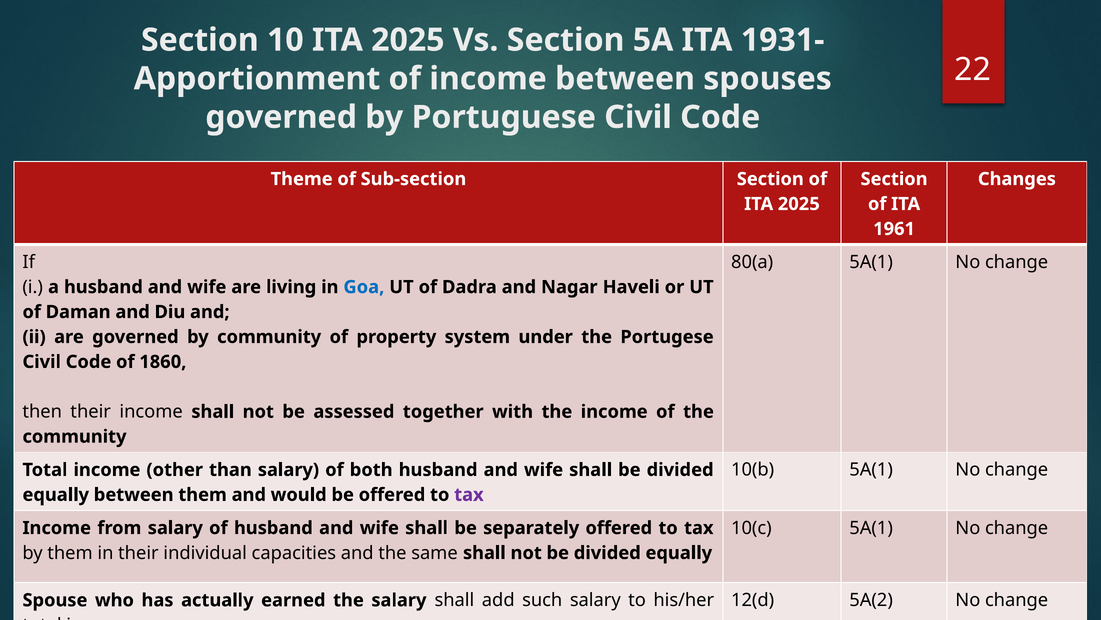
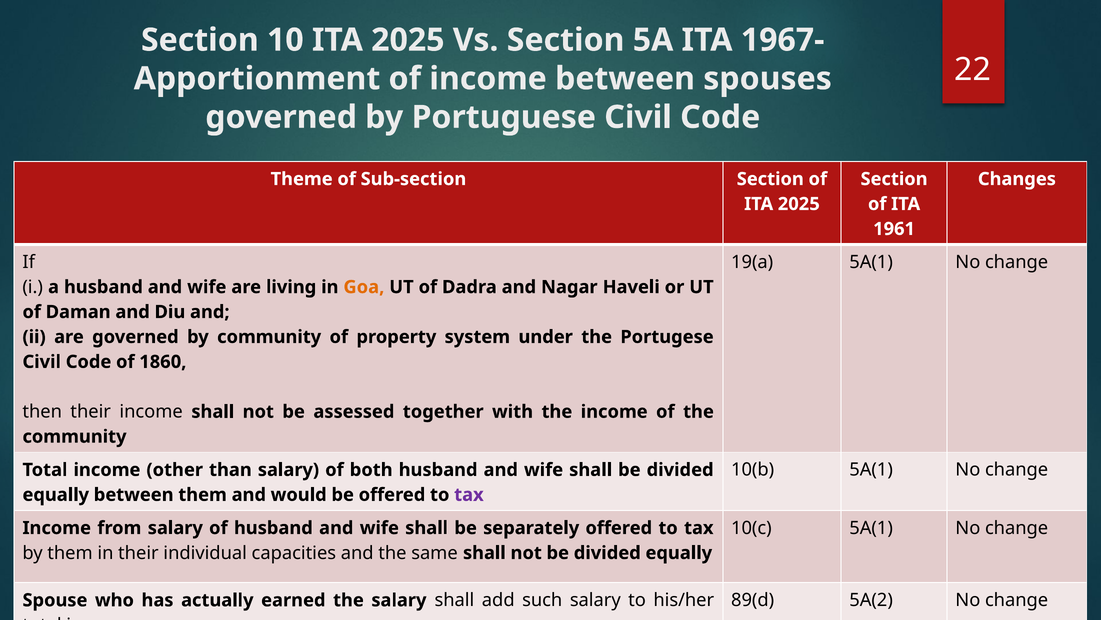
1931-: 1931- -> 1967-
80(a: 80(a -> 19(a
Goa colour: blue -> orange
12(d: 12(d -> 89(d
